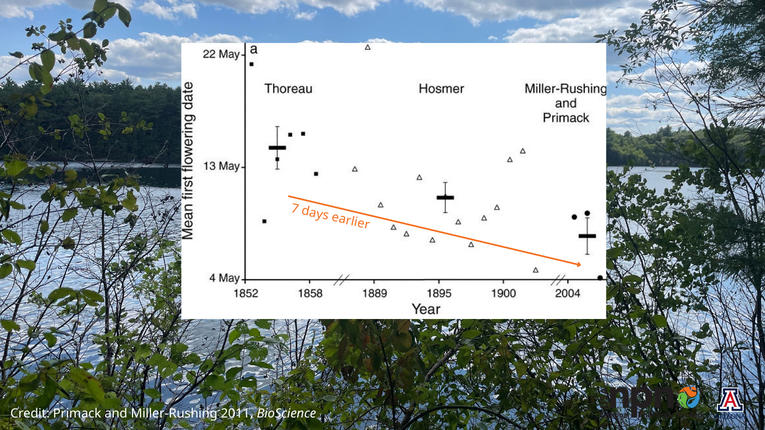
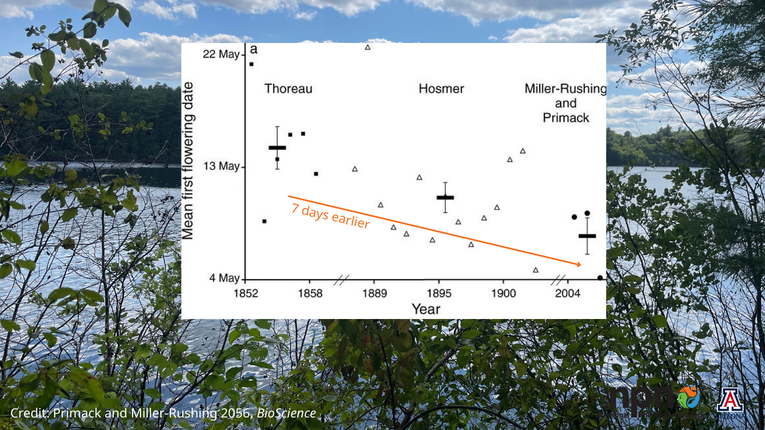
2011: 2011 -> 2056
